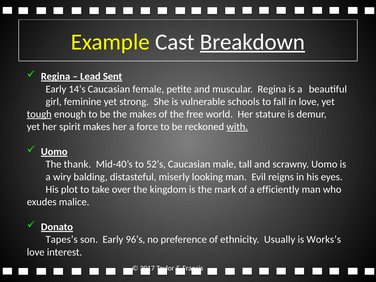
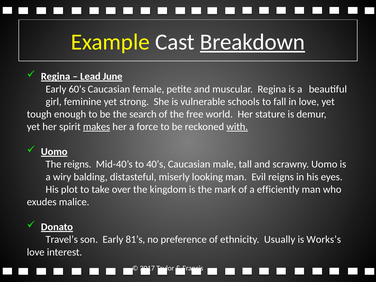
Sent: Sent -> June
14’s: 14’s -> 60’s
tough underline: present -> none
the makes: makes -> search
makes at (97, 127) underline: none -> present
The thank: thank -> reigns
52’s: 52’s -> 40’s
Tapes’s: Tapes’s -> Travel’s
96’s: 96’s -> 81’s
